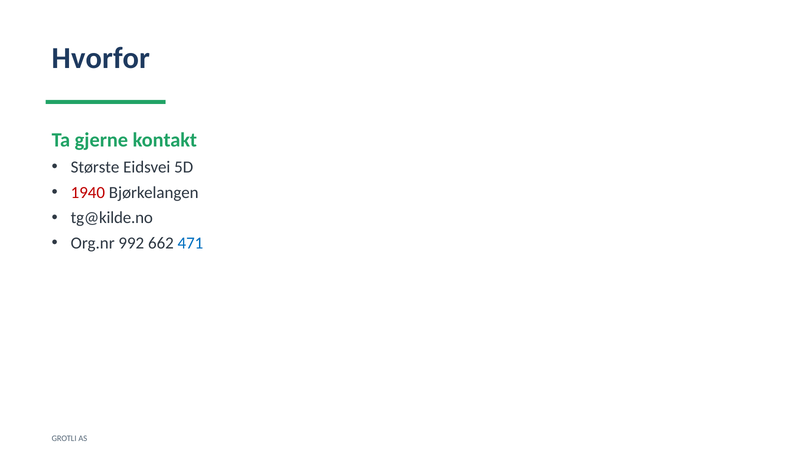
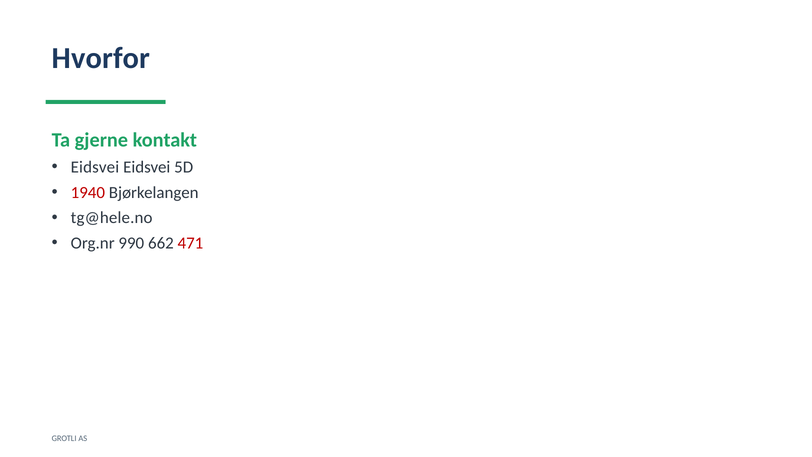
Største at (95, 167): Største -> Eidsvei
tg@kilde.no: tg@kilde.no -> tg@hele.no
992: 992 -> 990
471 colour: blue -> red
